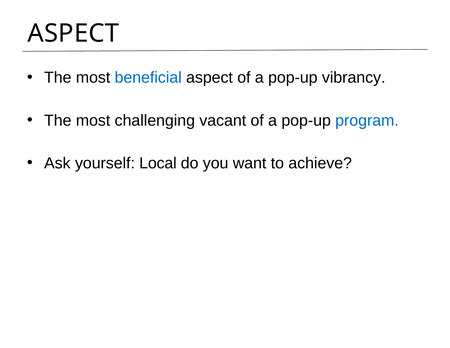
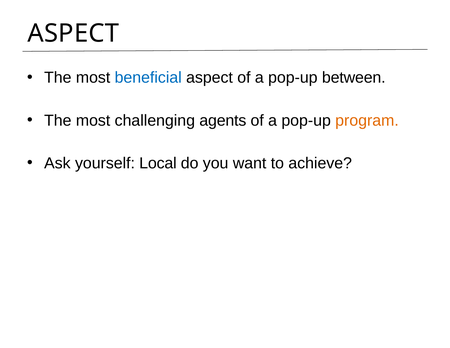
vibrancy: vibrancy -> between
vacant: vacant -> agents
program colour: blue -> orange
